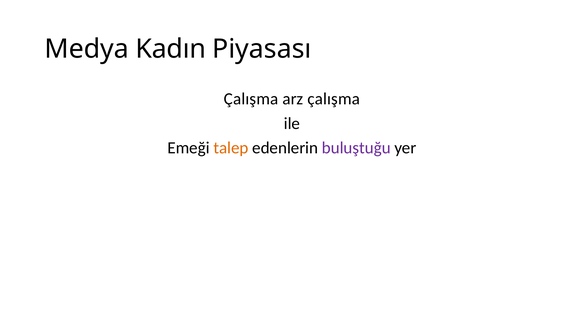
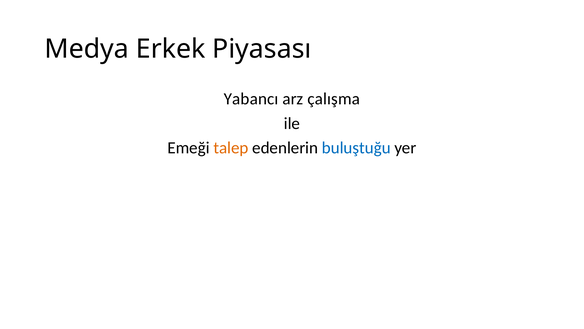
Kadın: Kadın -> Erkek
Çalışma at (251, 99): Çalışma -> Yabancı
buluştuğu colour: purple -> blue
